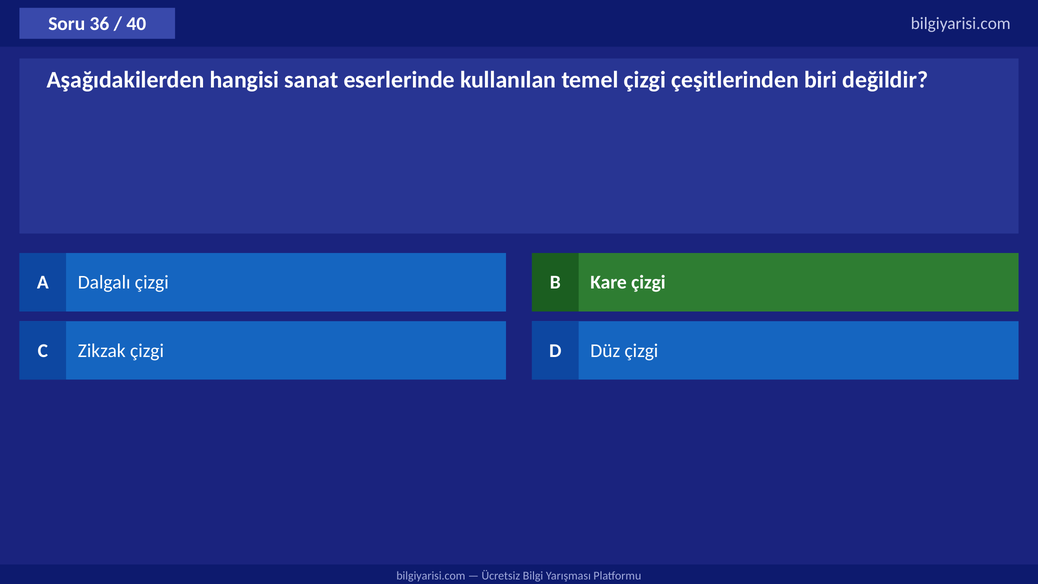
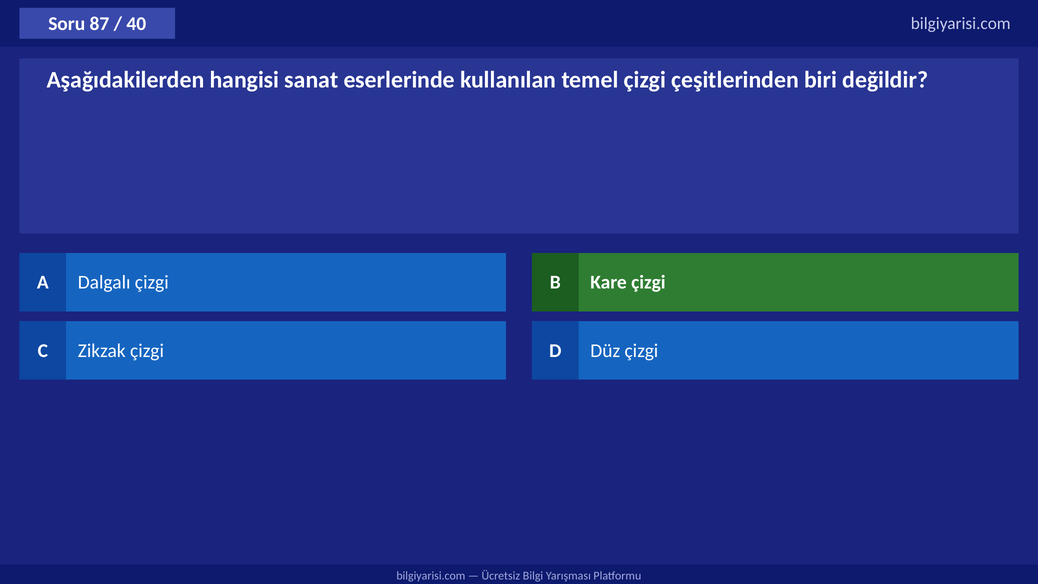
36: 36 -> 87
